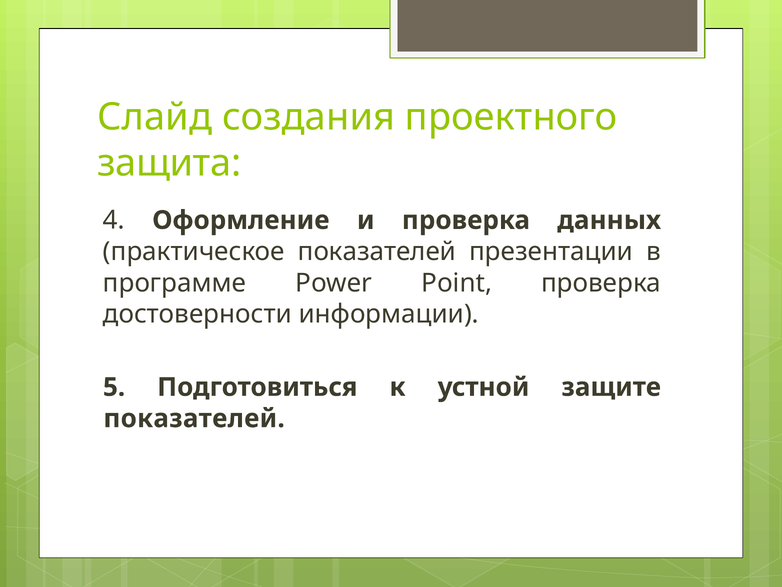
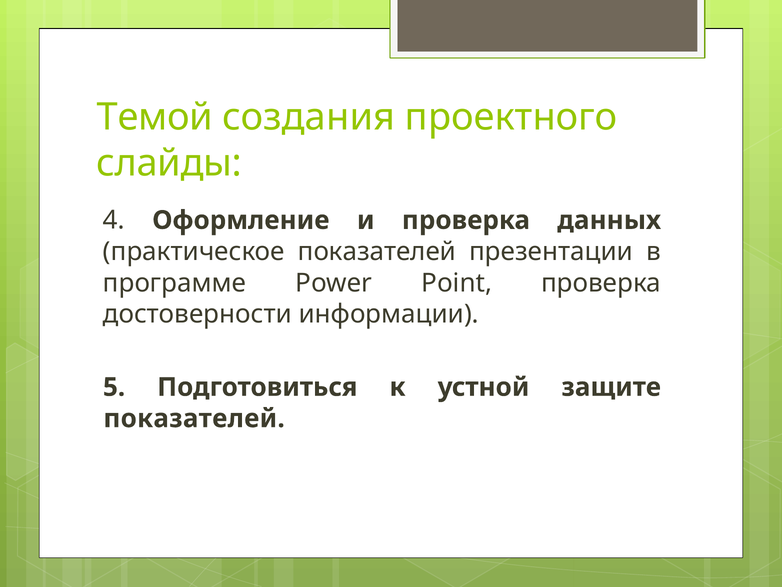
Слайд: Слайд -> Темой
защита: защита -> слайды
